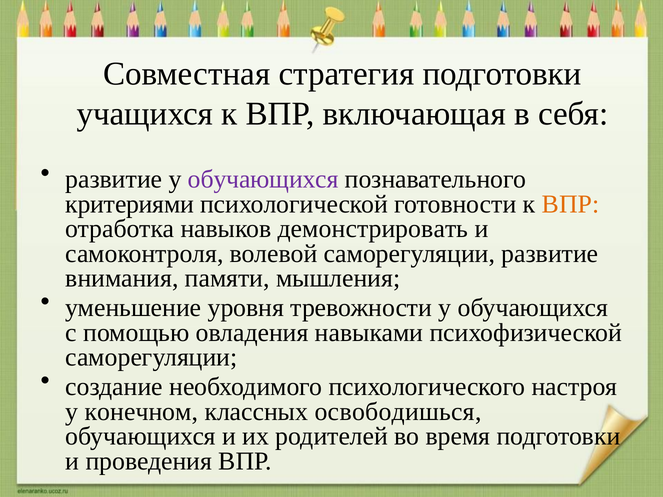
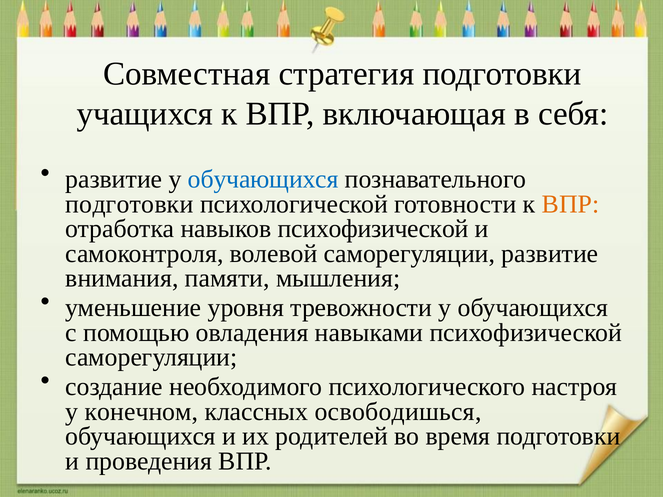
обучающихся at (263, 179) colour: purple -> blue
критериями at (130, 204): критериями -> подготовки
навыков демонстрировать: демонстрировать -> психофизической
